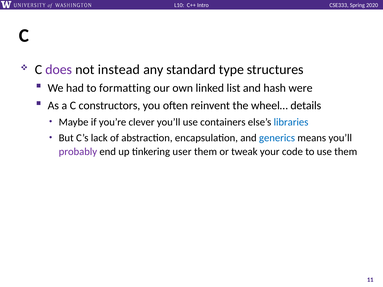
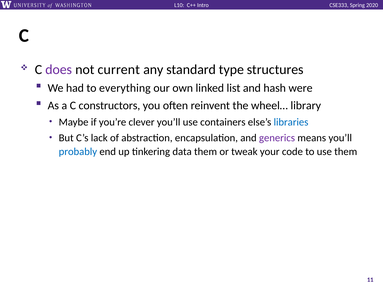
instead: instead -> current
formatting: formatting -> everything
details: details -> library
generics colour: blue -> purple
probably colour: purple -> blue
user: user -> data
